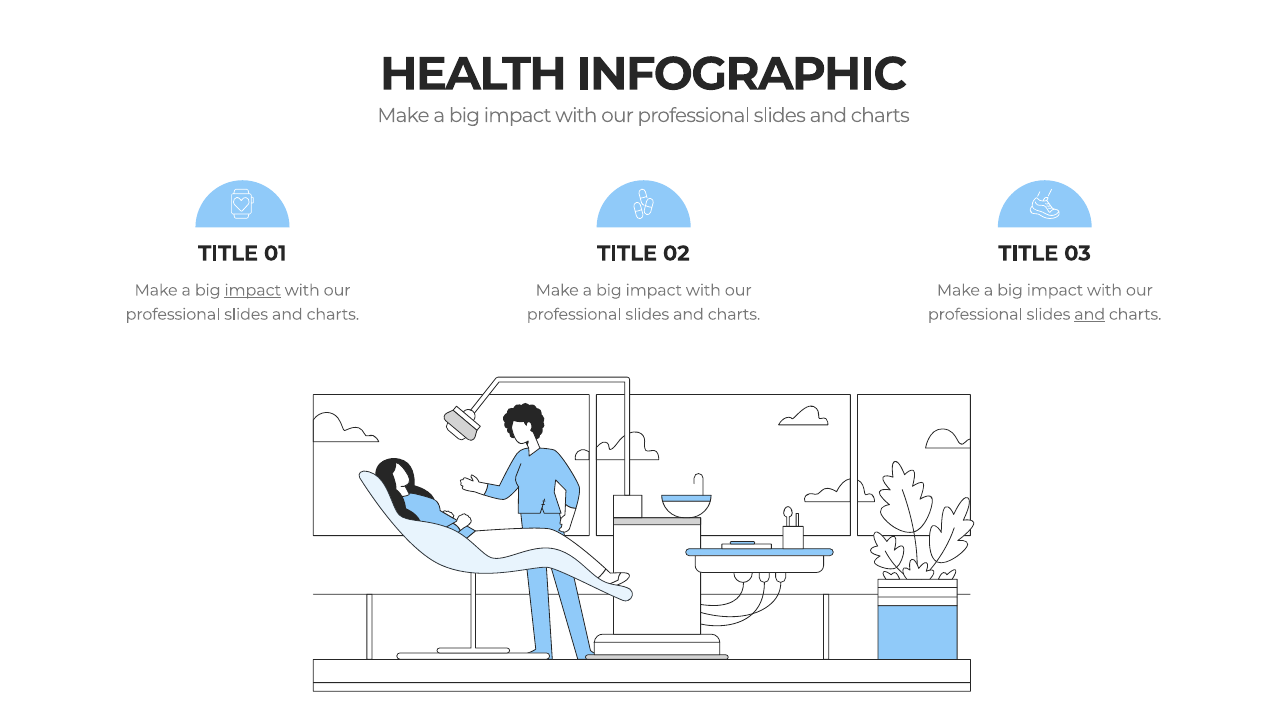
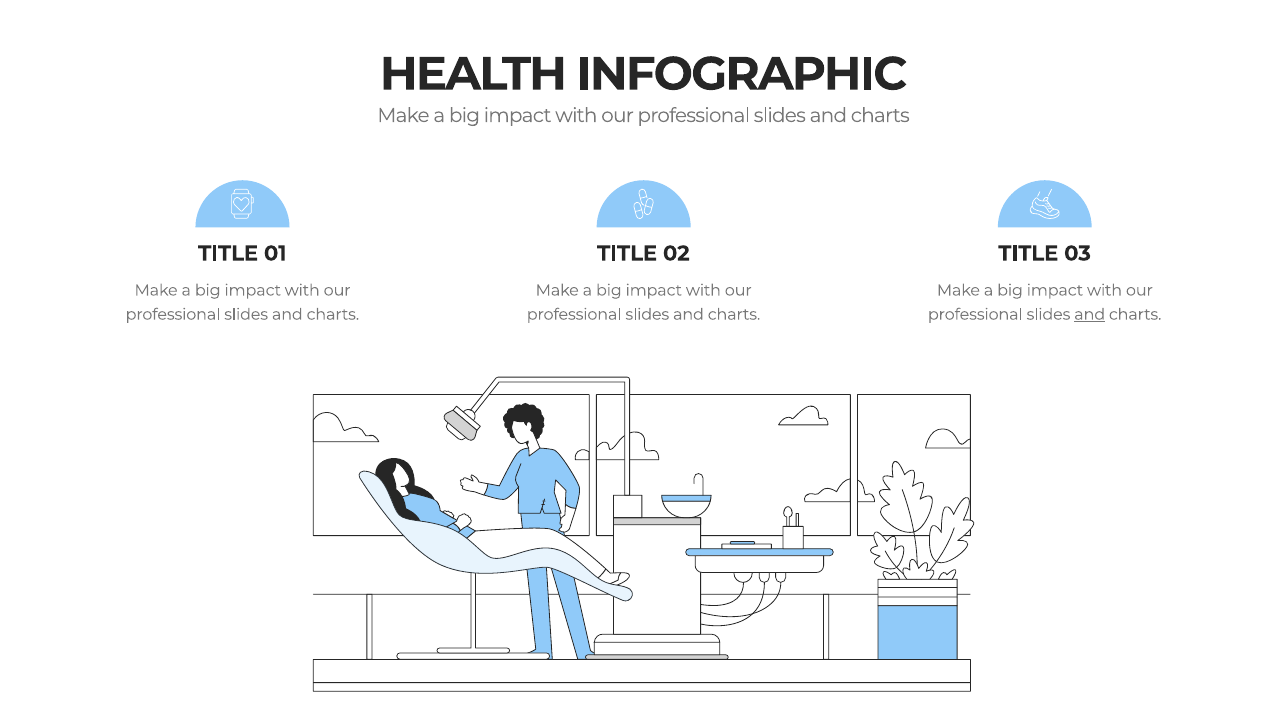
impact at (253, 290) underline: present -> none
